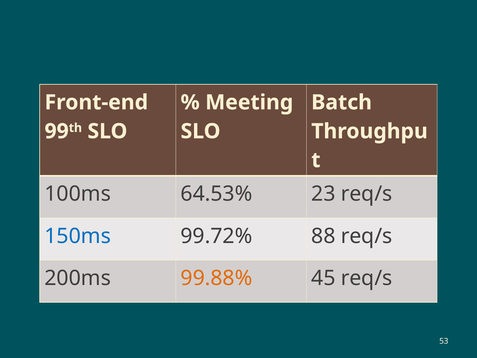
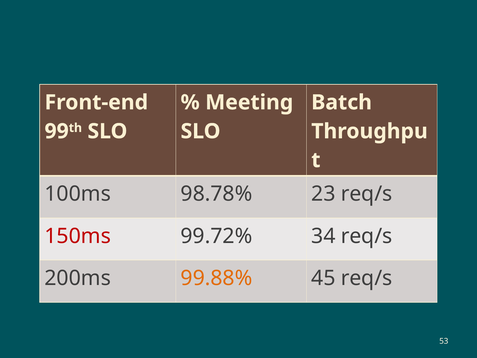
64.53%: 64.53% -> 98.78%
150ms colour: blue -> red
88: 88 -> 34
